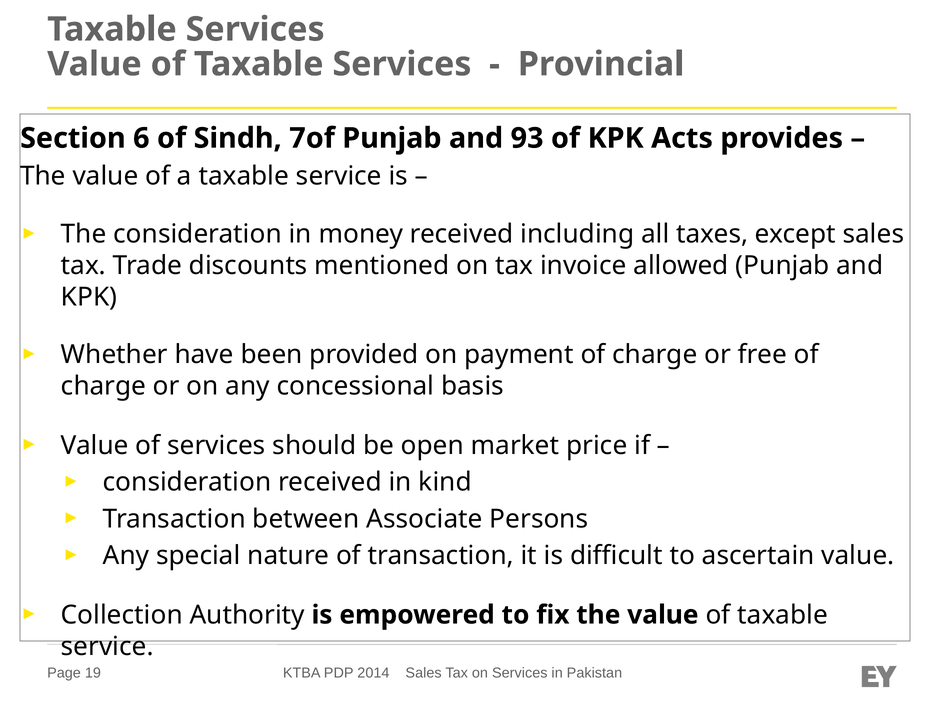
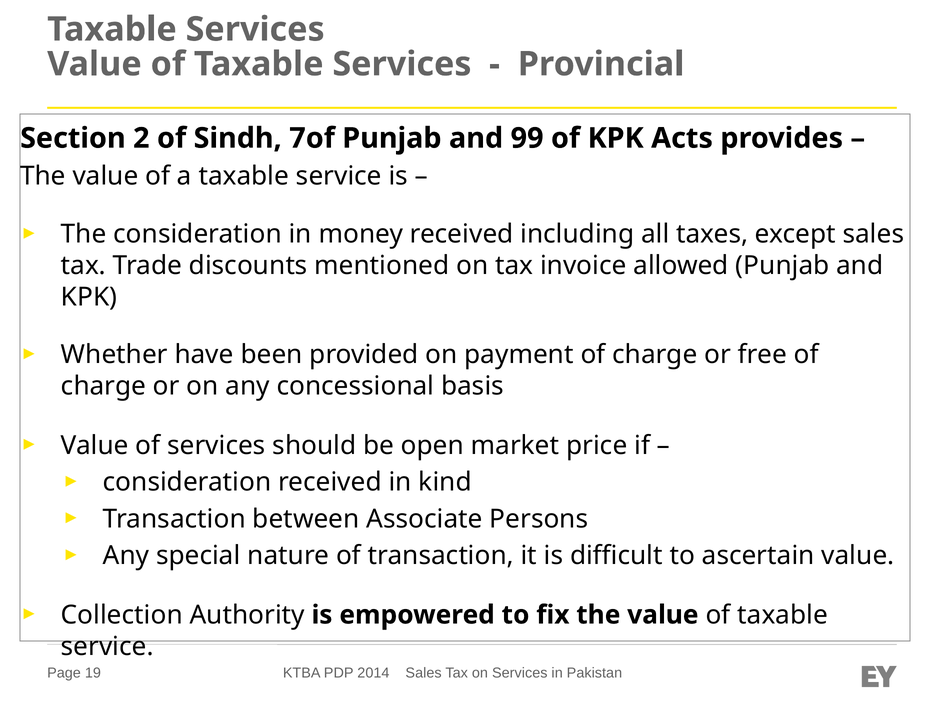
6: 6 -> 2
93: 93 -> 99
